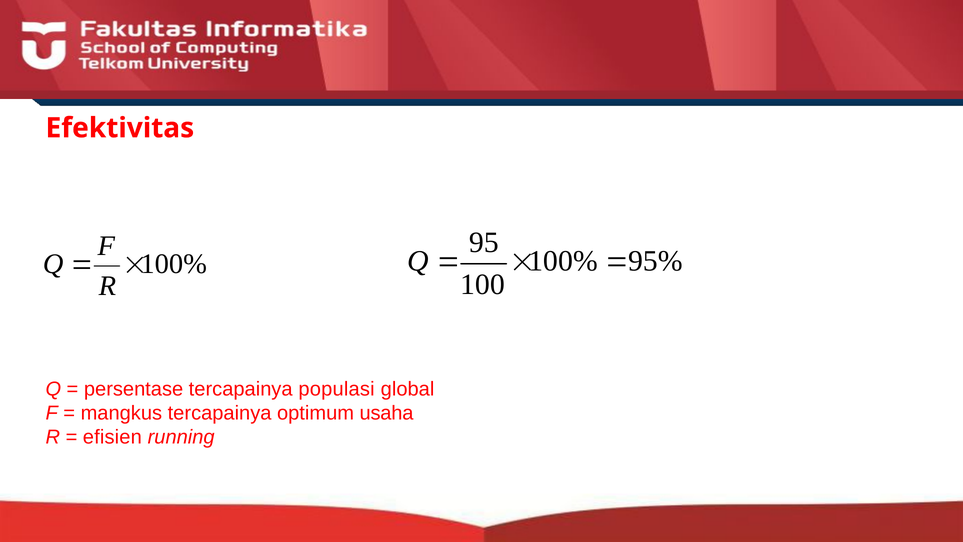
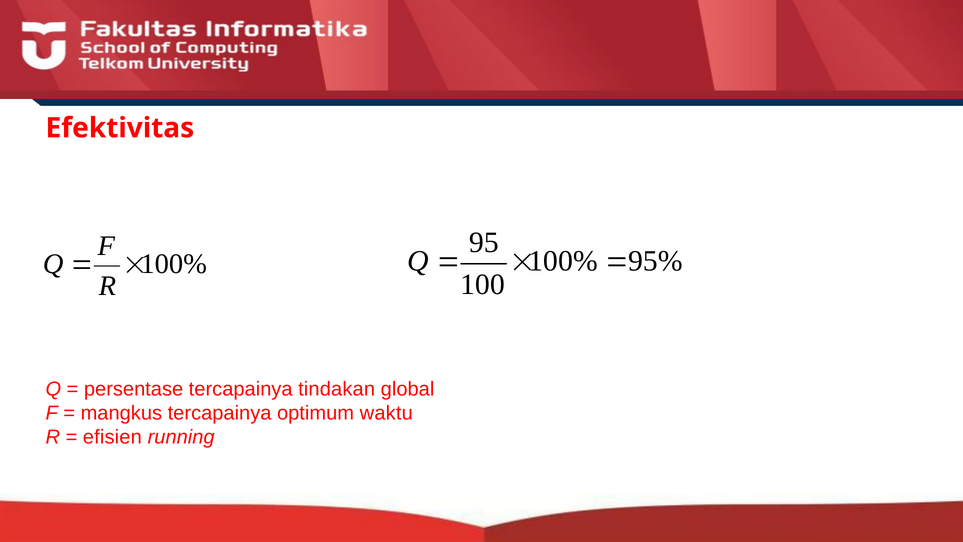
populasi: populasi -> tindakan
usaha: usaha -> waktu
